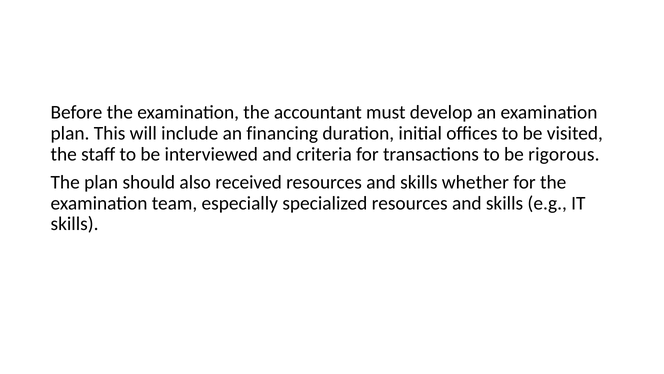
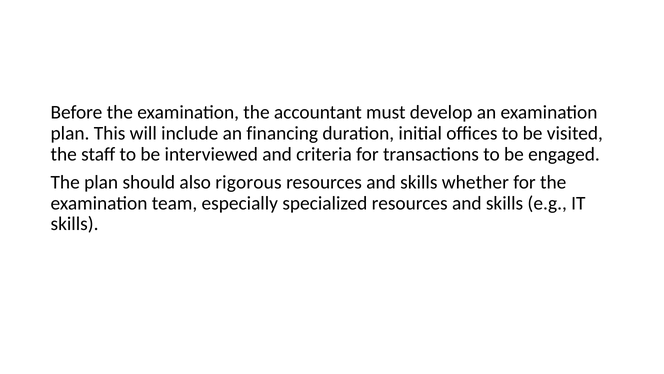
rigorous: rigorous -> engaged
received: received -> rigorous
